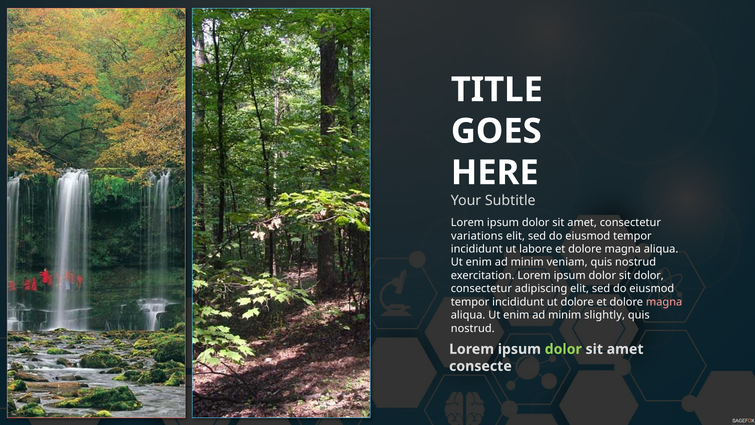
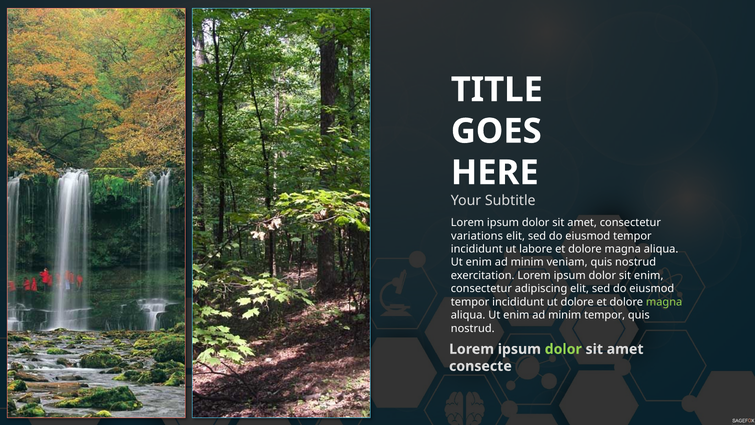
sit dolor: dolor -> enim
magna at (664, 302) colour: pink -> light green
minim slightly: slightly -> tempor
